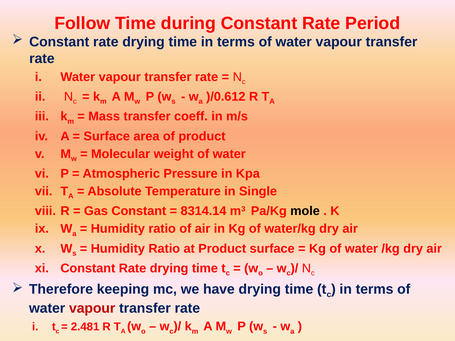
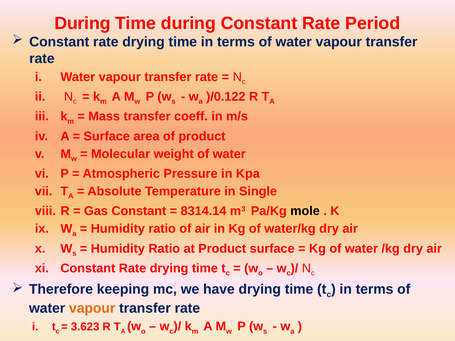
Follow at (82, 23): Follow -> During
)/0.612: )/0.612 -> )/0.122
vapour at (92, 308) colour: red -> orange
2.481: 2.481 -> 3.623
